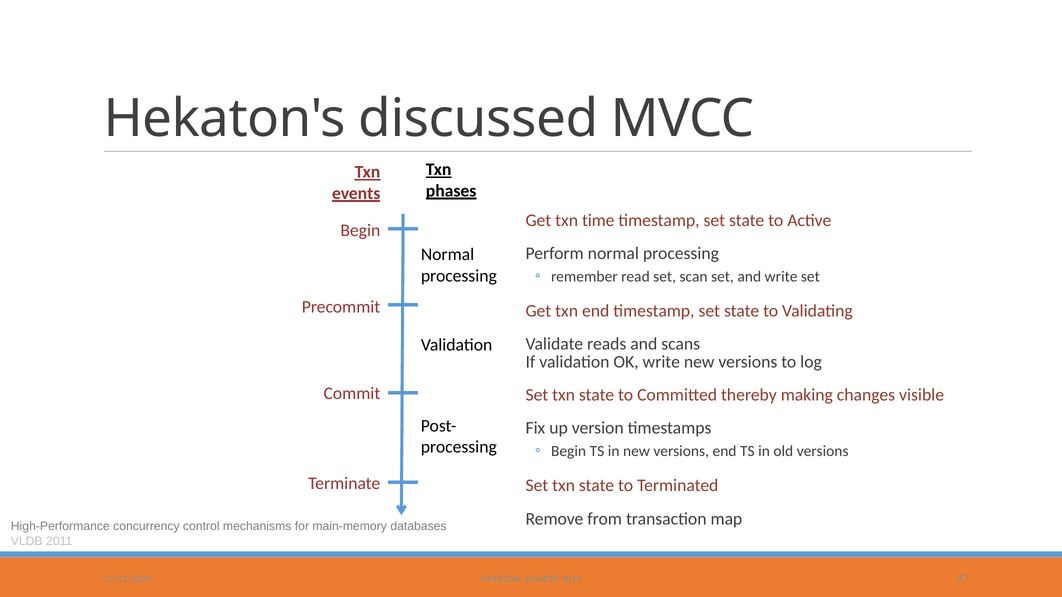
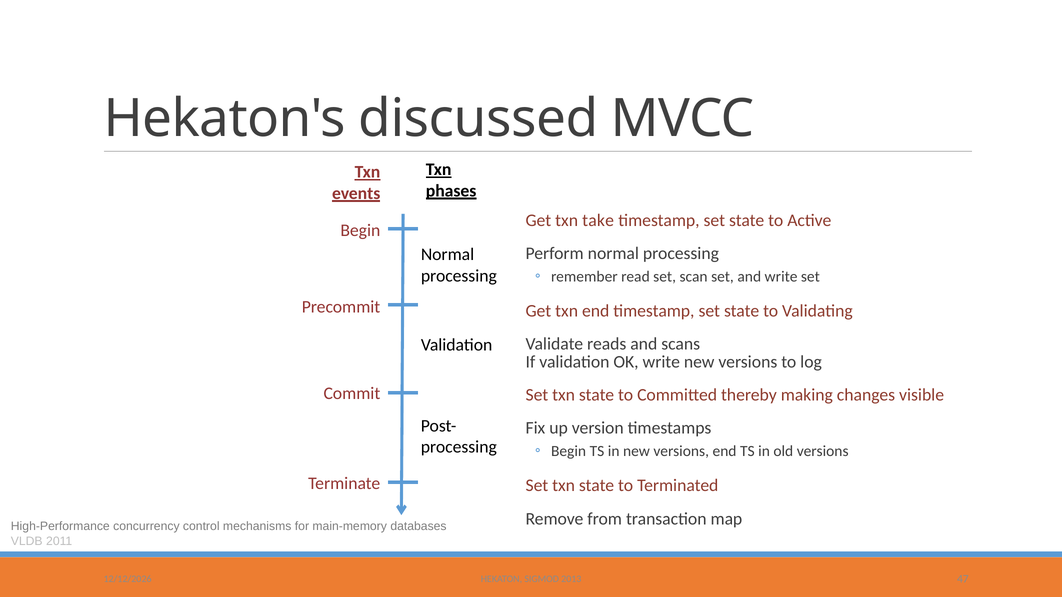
time: time -> take
